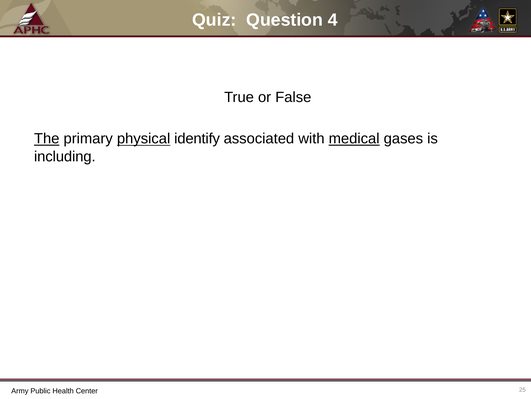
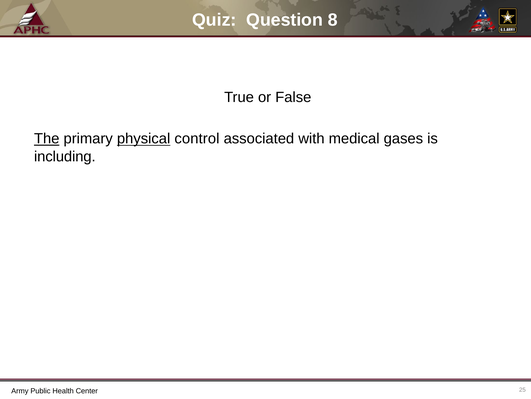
4: 4 -> 8
identify: identify -> control
medical underline: present -> none
